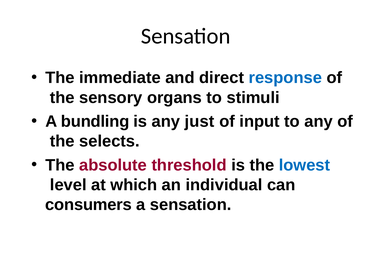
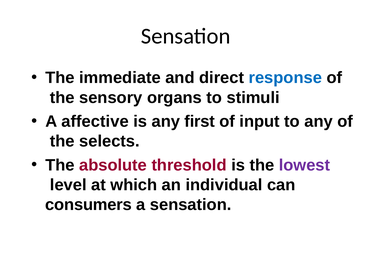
bundling: bundling -> affective
just: just -> first
lowest colour: blue -> purple
